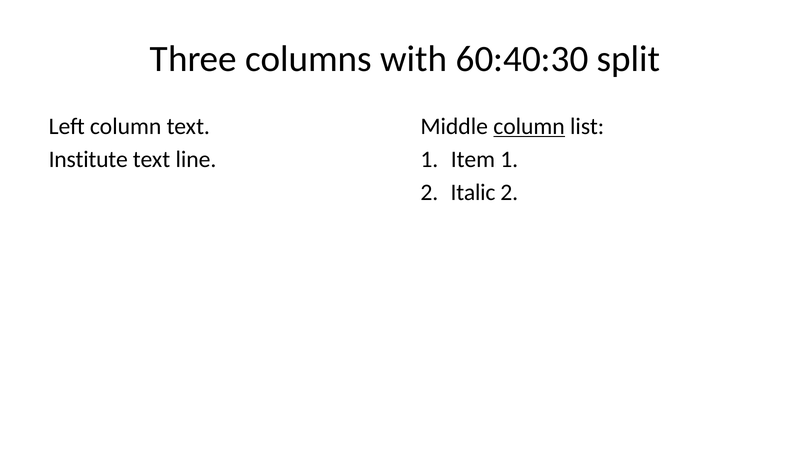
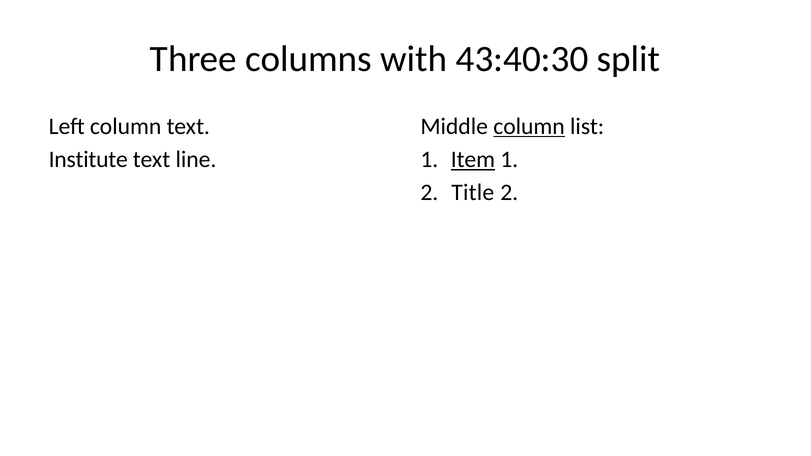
60:40:30: 60:40:30 -> 43:40:30
Item underline: none -> present
Italic: Italic -> Title
